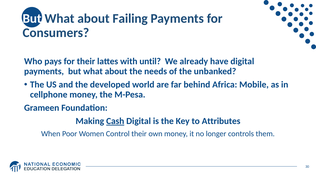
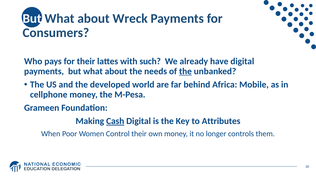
Failing: Failing -> Wreck
until: until -> such
the at (185, 71) underline: none -> present
